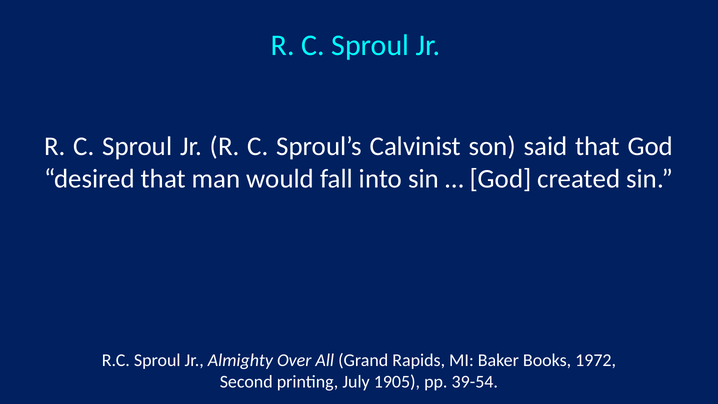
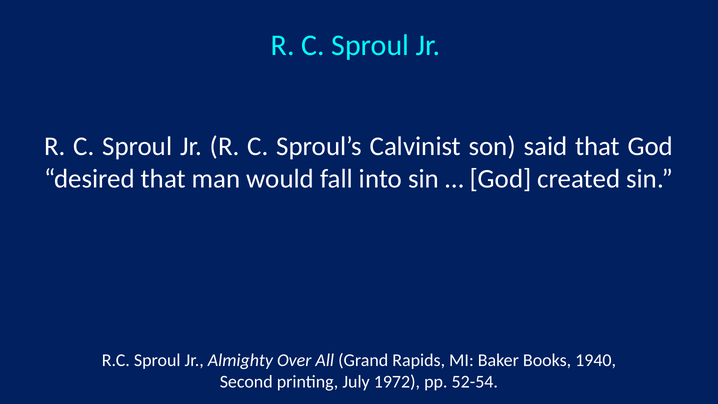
1972: 1972 -> 1940
1905: 1905 -> 1972
39-54: 39-54 -> 52-54
